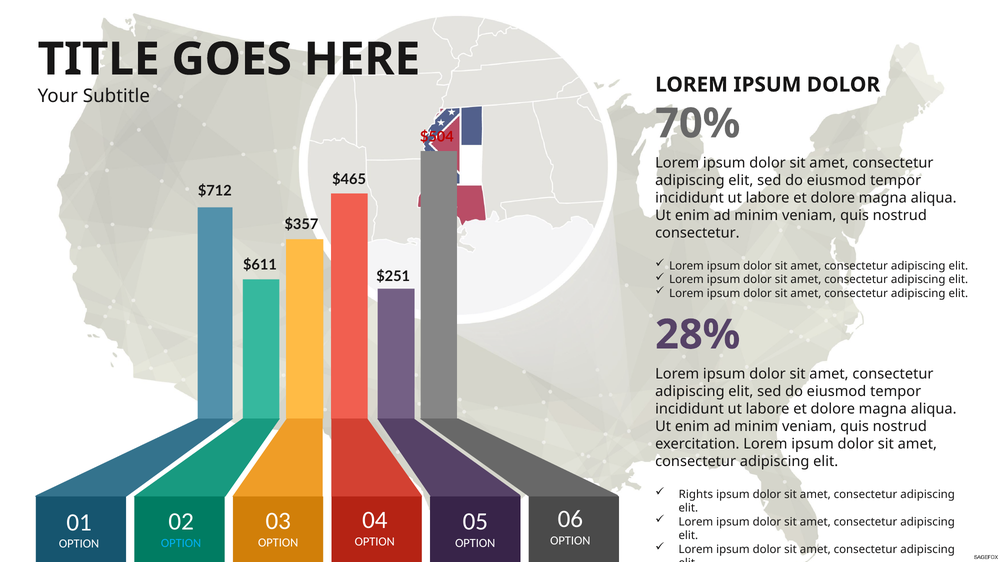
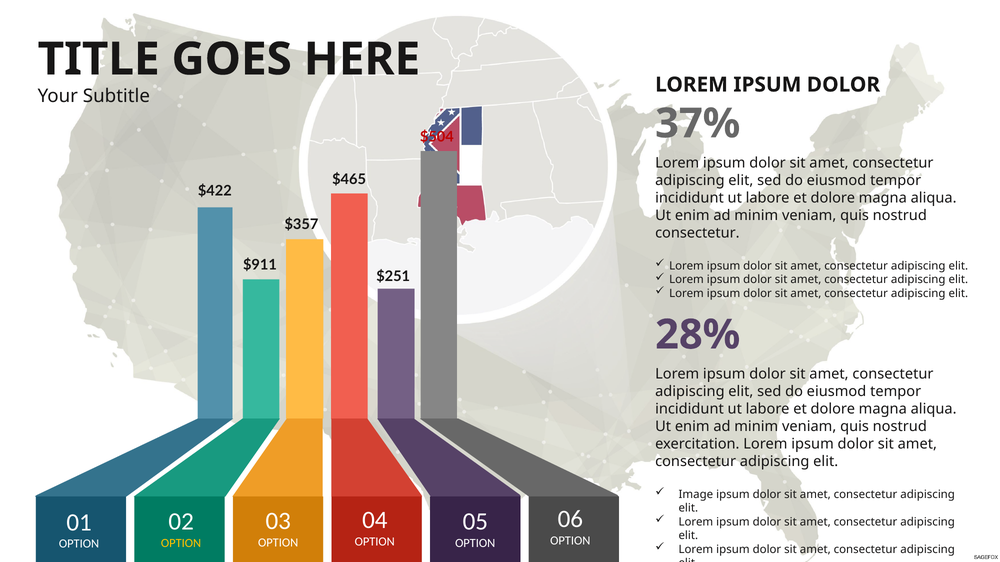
70%: 70% -> 37%
$712: $712 -> $422
$611: $611 -> $911
Rights: Rights -> Image
OPTION at (181, 543) colour: light blue -> yellow
